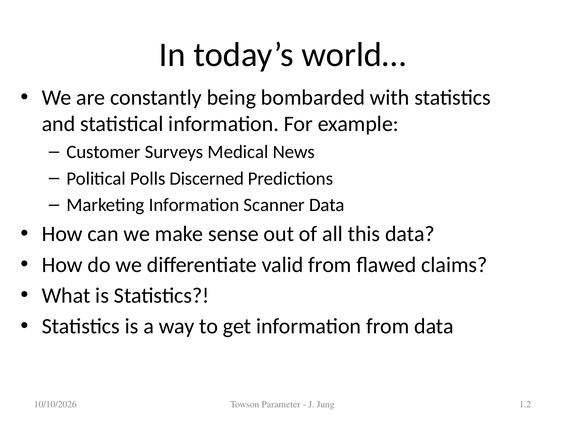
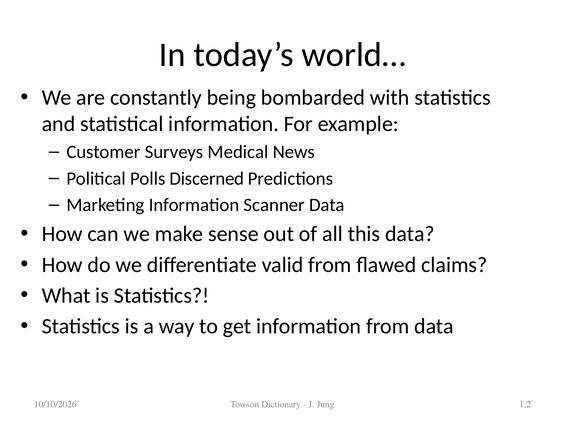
Parameter: Parameter -> Dictionary
